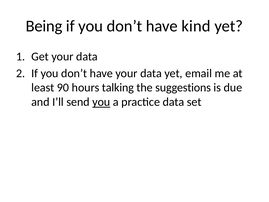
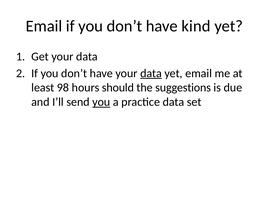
Being at (44, 26): Being -> Email
data at (151, 73) underline: none -> present
90: 90 -> 98
talking: talking -> should
